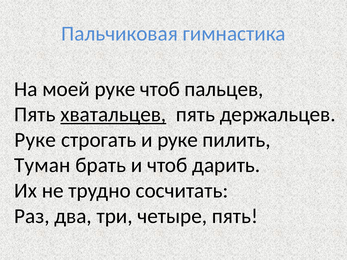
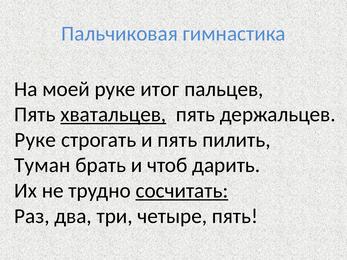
руке чтоб: чтоб -> итог
и руке: руке -> пять
сосчитать underline: none -> present
